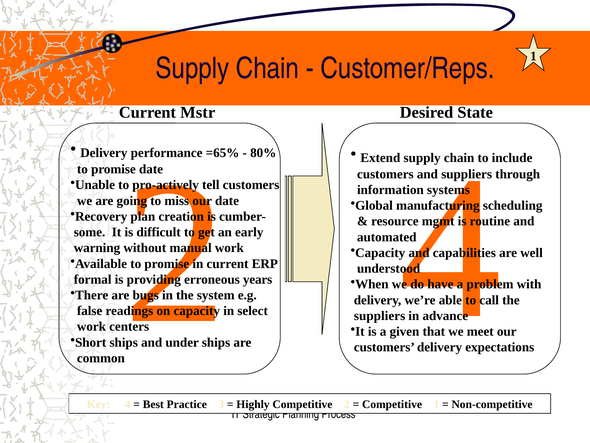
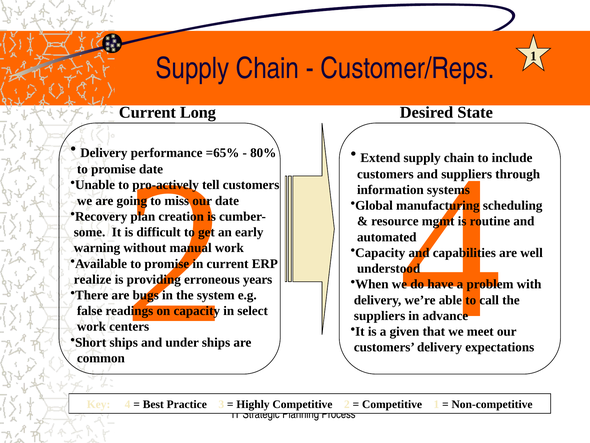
Mstr: Mstr -> Long
formal: formal -> realize
